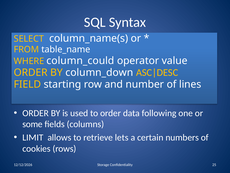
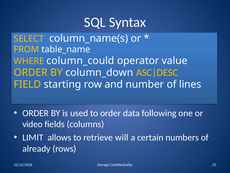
some: some -> video
lets: lets -> will
cookies: cookies -> already
